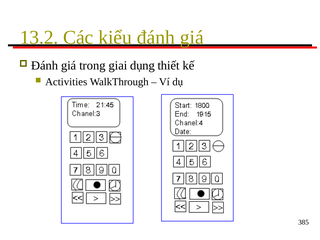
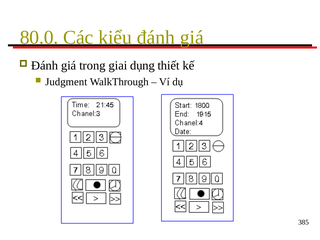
13.2: 13.2 -> 80.0
Activities: Activities -> Judgment
